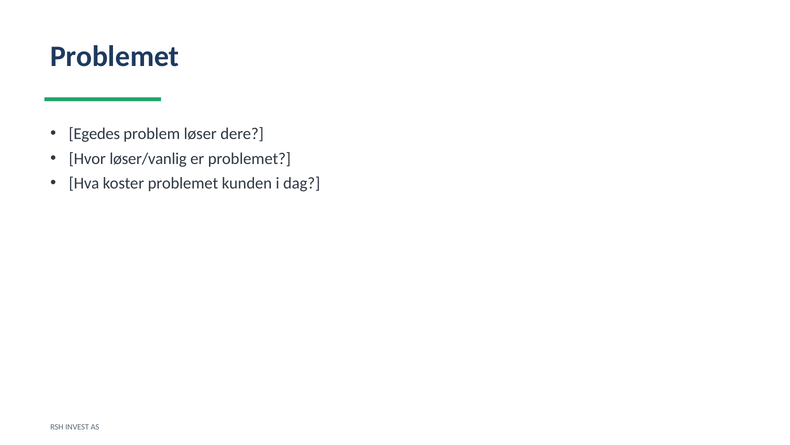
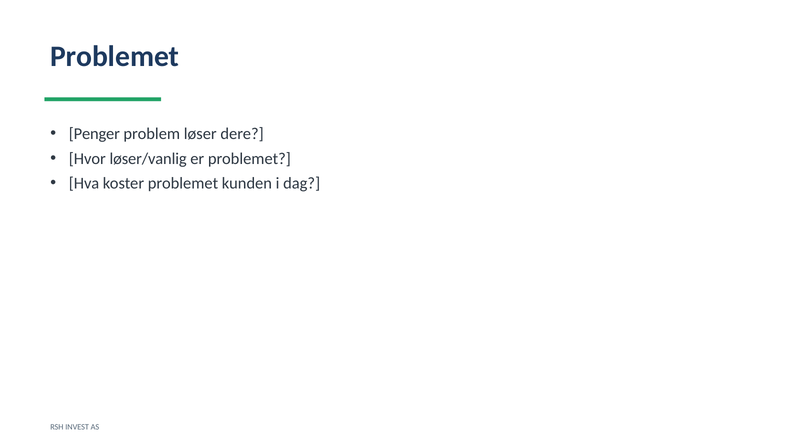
Egedes: Egedes -> Penger
